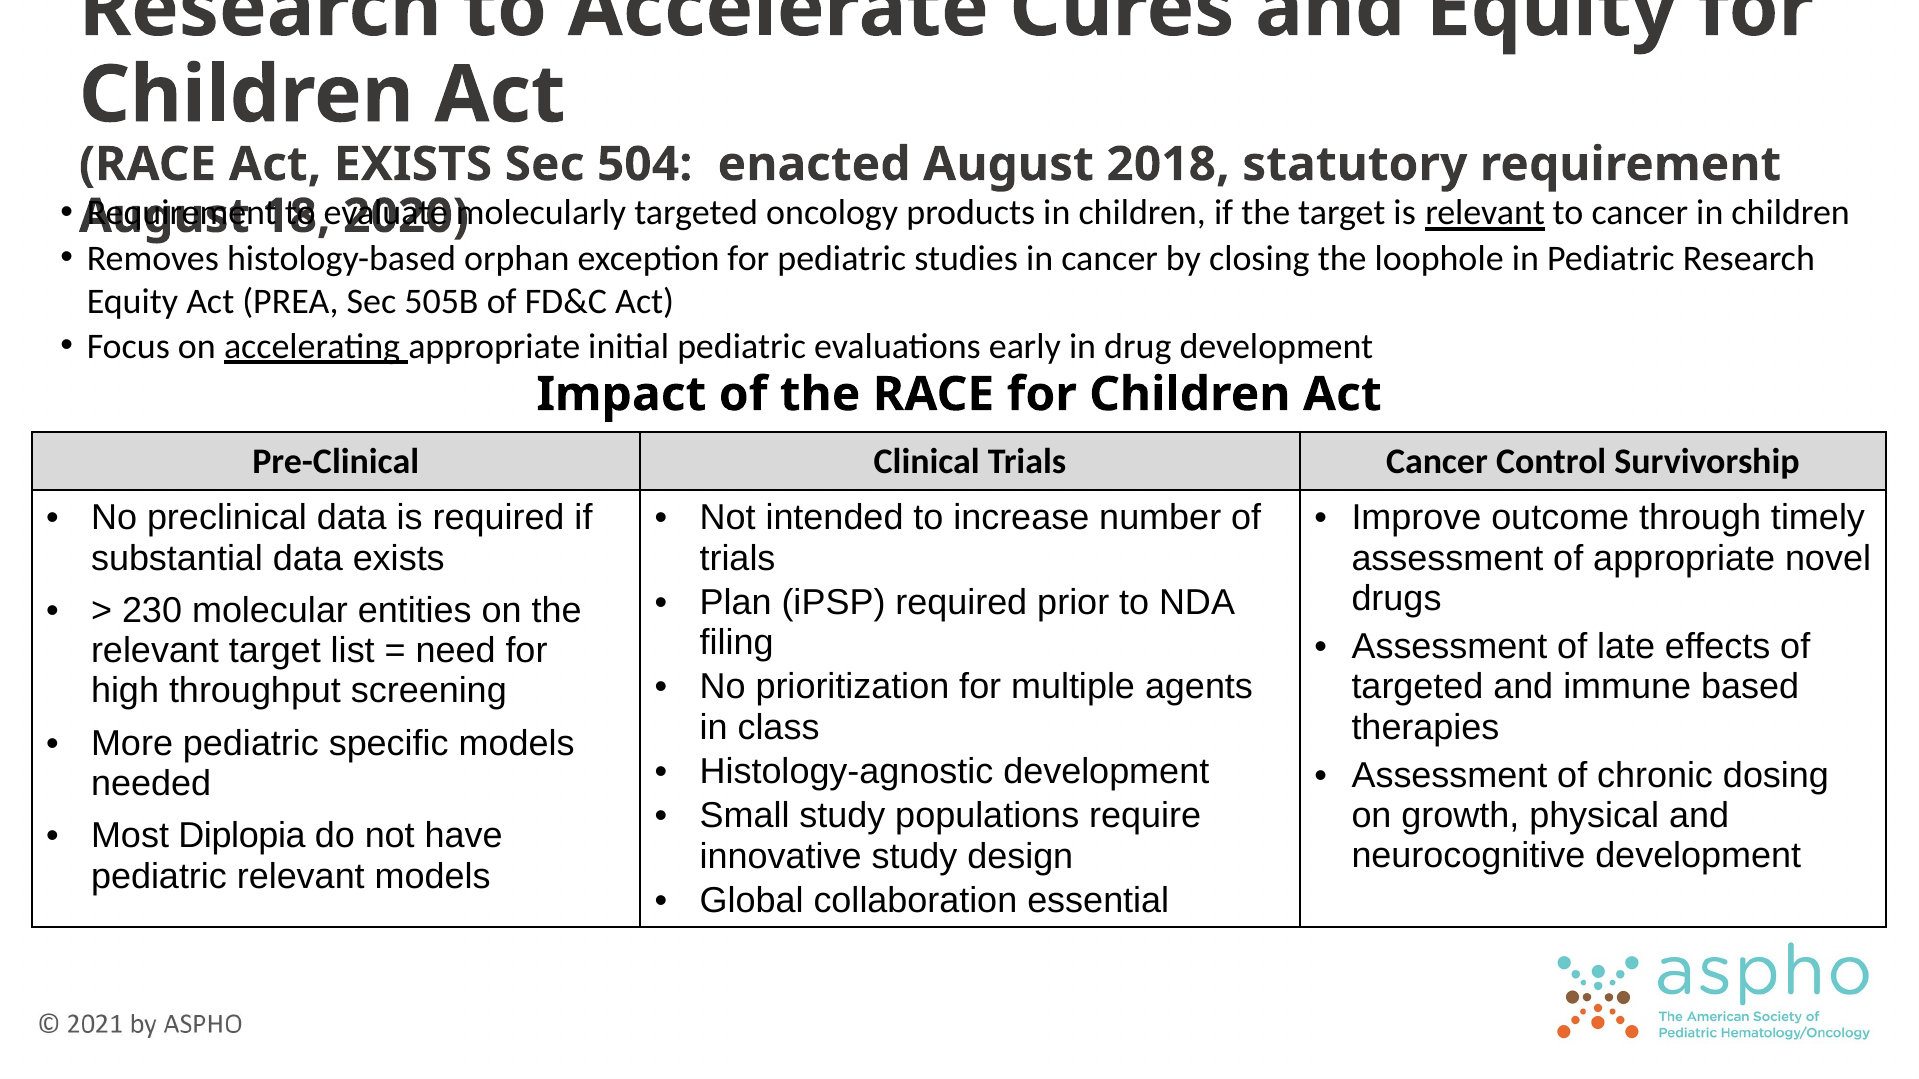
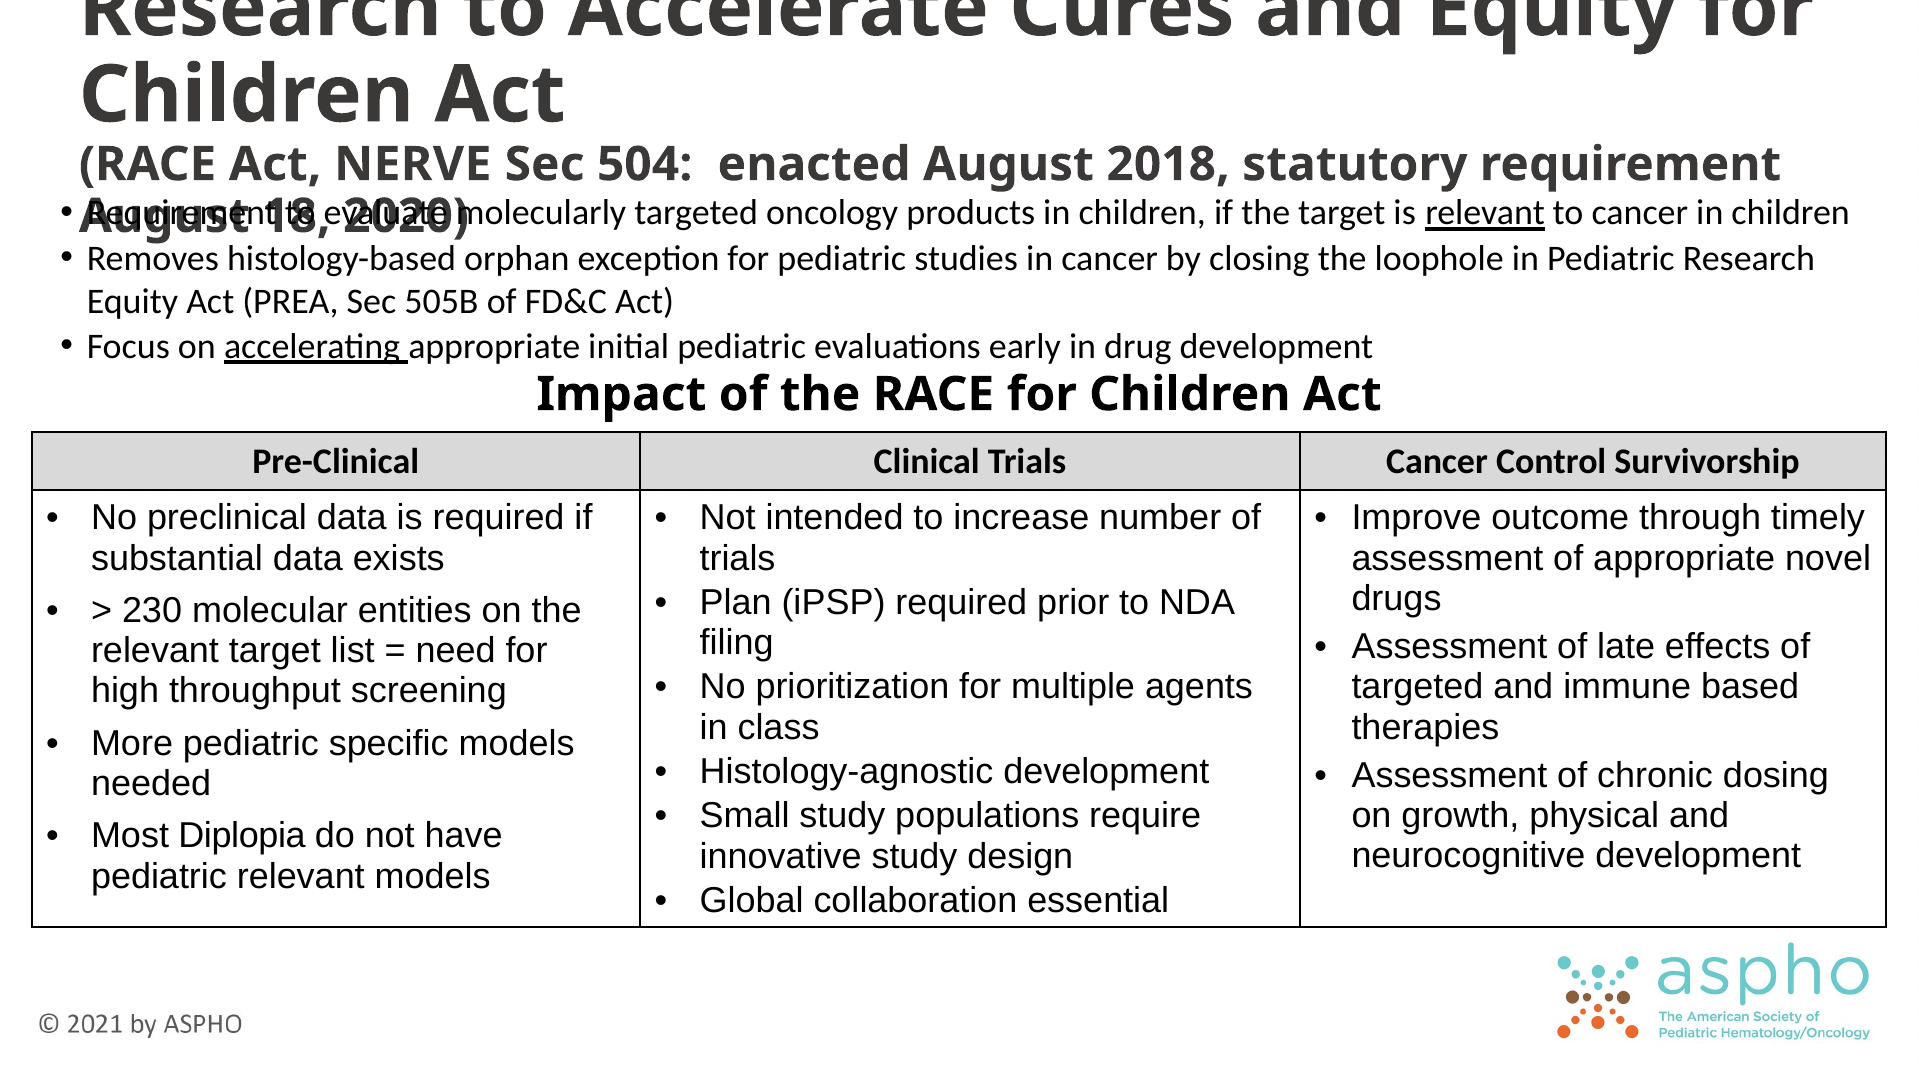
Act EXISTS: EXISTS -> NERVE
